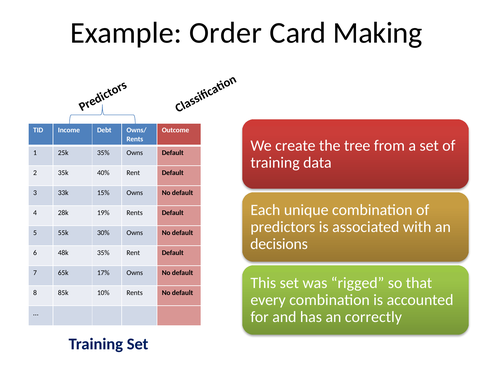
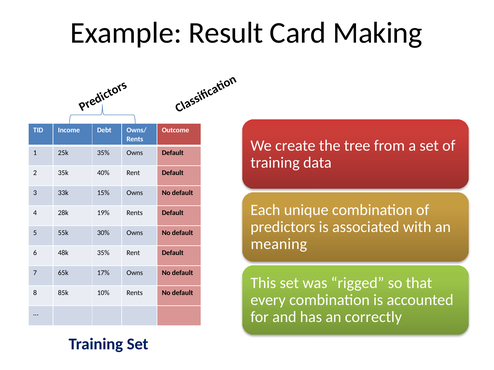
Order: Order -> Result
decisions: decisions -> meaning
